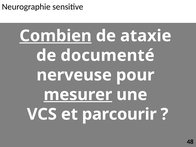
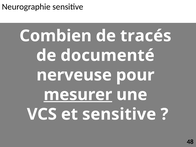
Combien underline: present -> none
ataxie: ataxie -> tracés
et parcourir: parcourir -> sensitive
